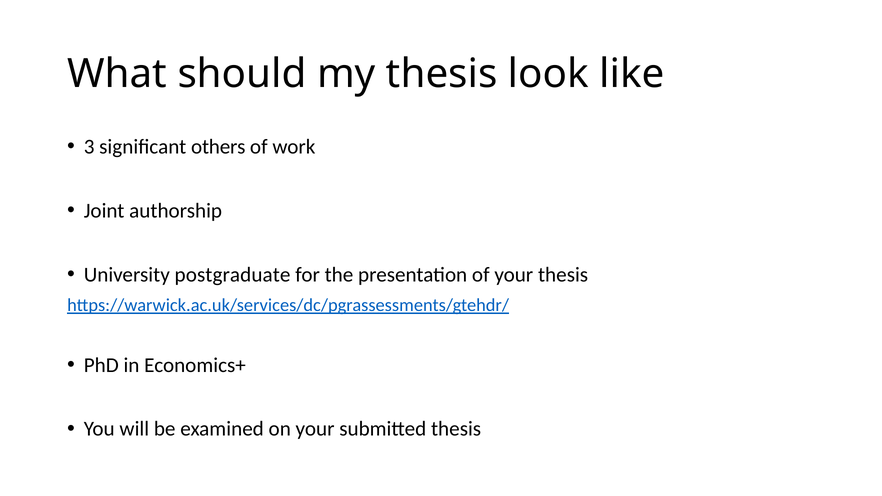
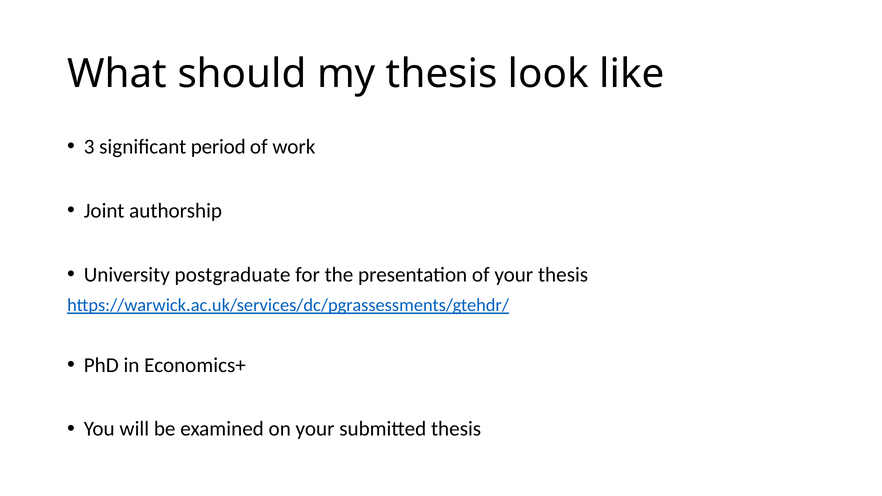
others: others -> period
